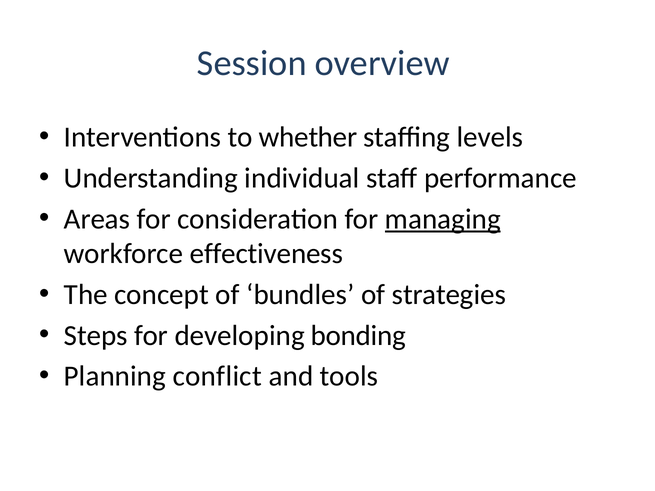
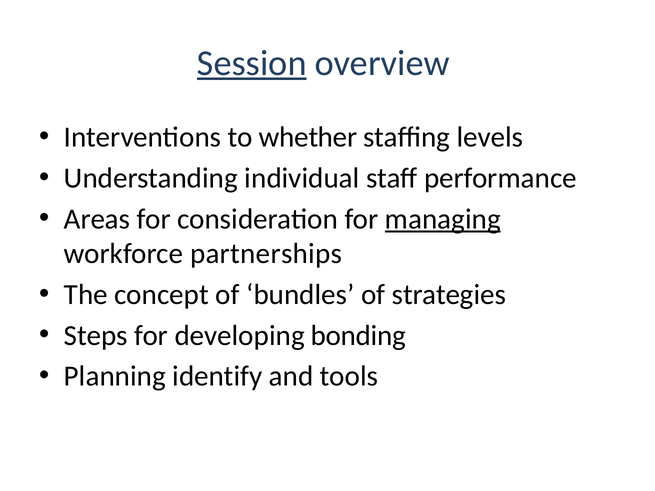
Session underline: none -> present
effectiveness: effectiveness -> partnerships
conflict: conflict -> identify
